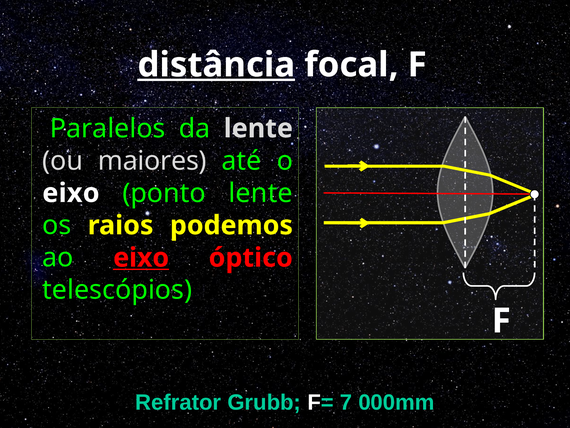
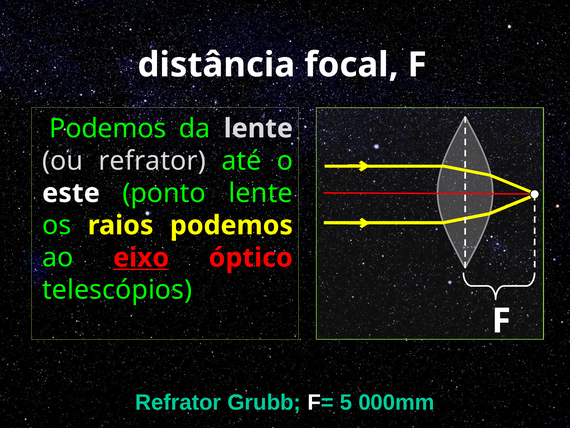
distância underline: present -> none
Paralelos at (108, 128): Paralelos -> Podemos
ou maiores: maiores -> refrator
eixo at (71, 193): eixo -> este
7: 7 -> 5
